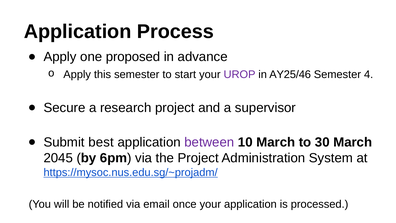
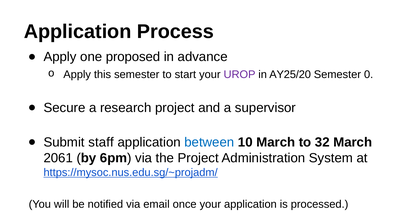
AY25/46: AY25/46 -> AY25/20
4: 4 -> 0
best: best -> staff
between colour: purple -> blue
30: 30 -> 32
2045: 2045 -> 2061
